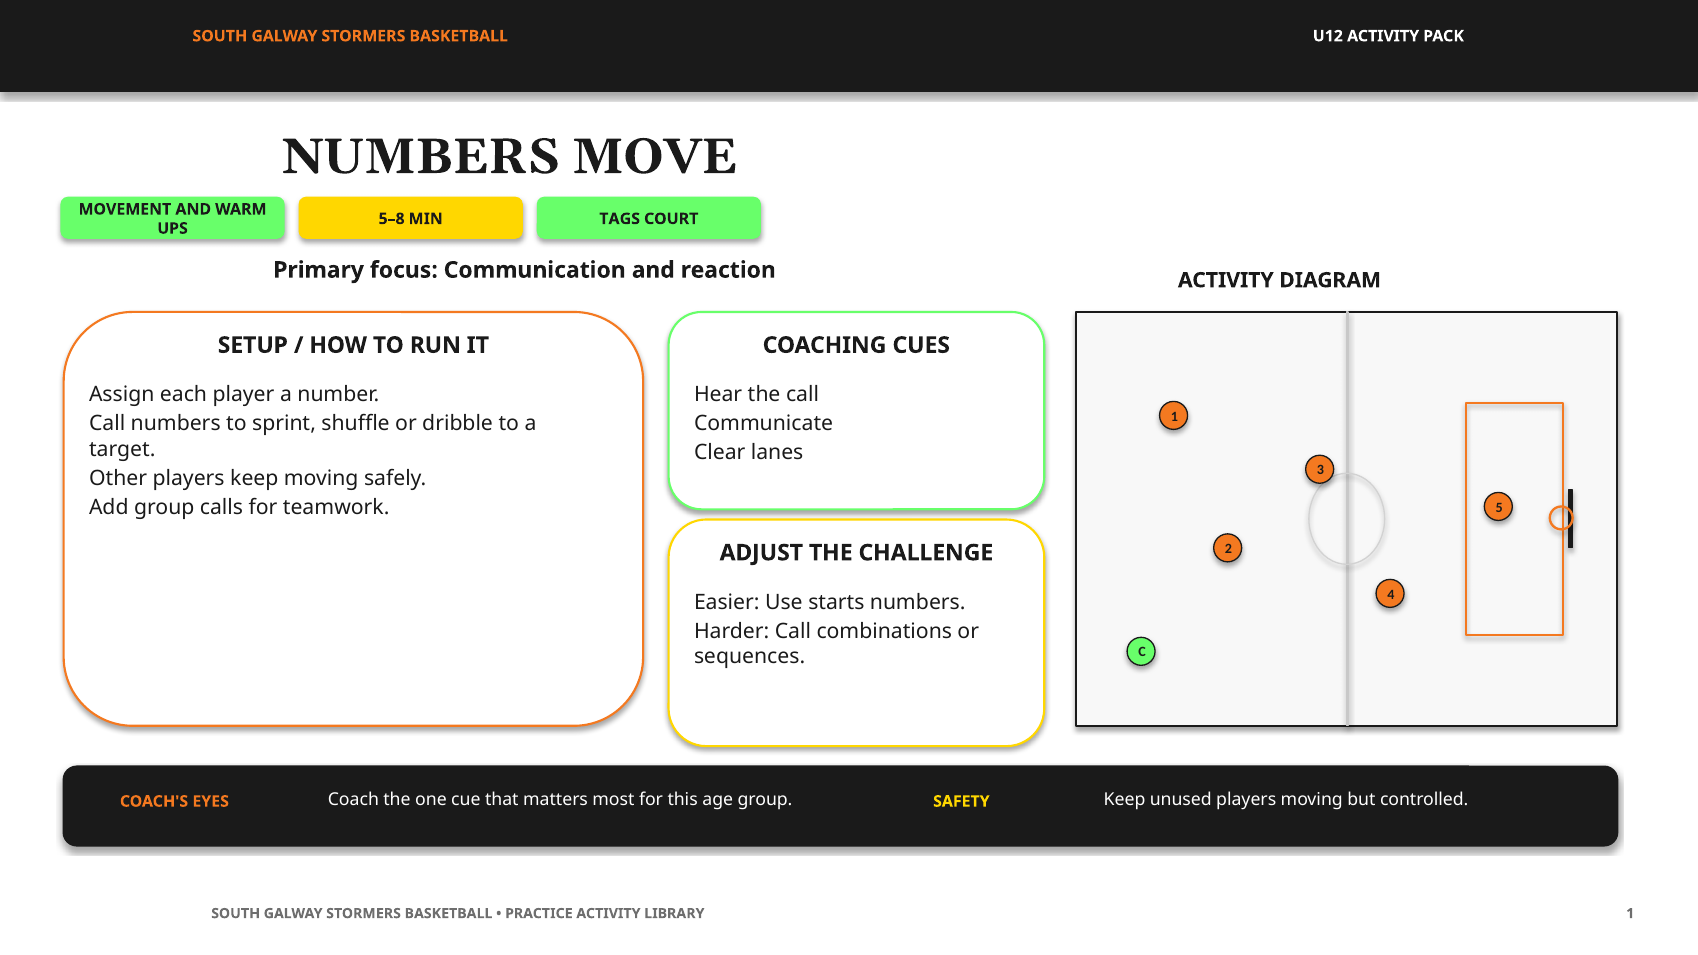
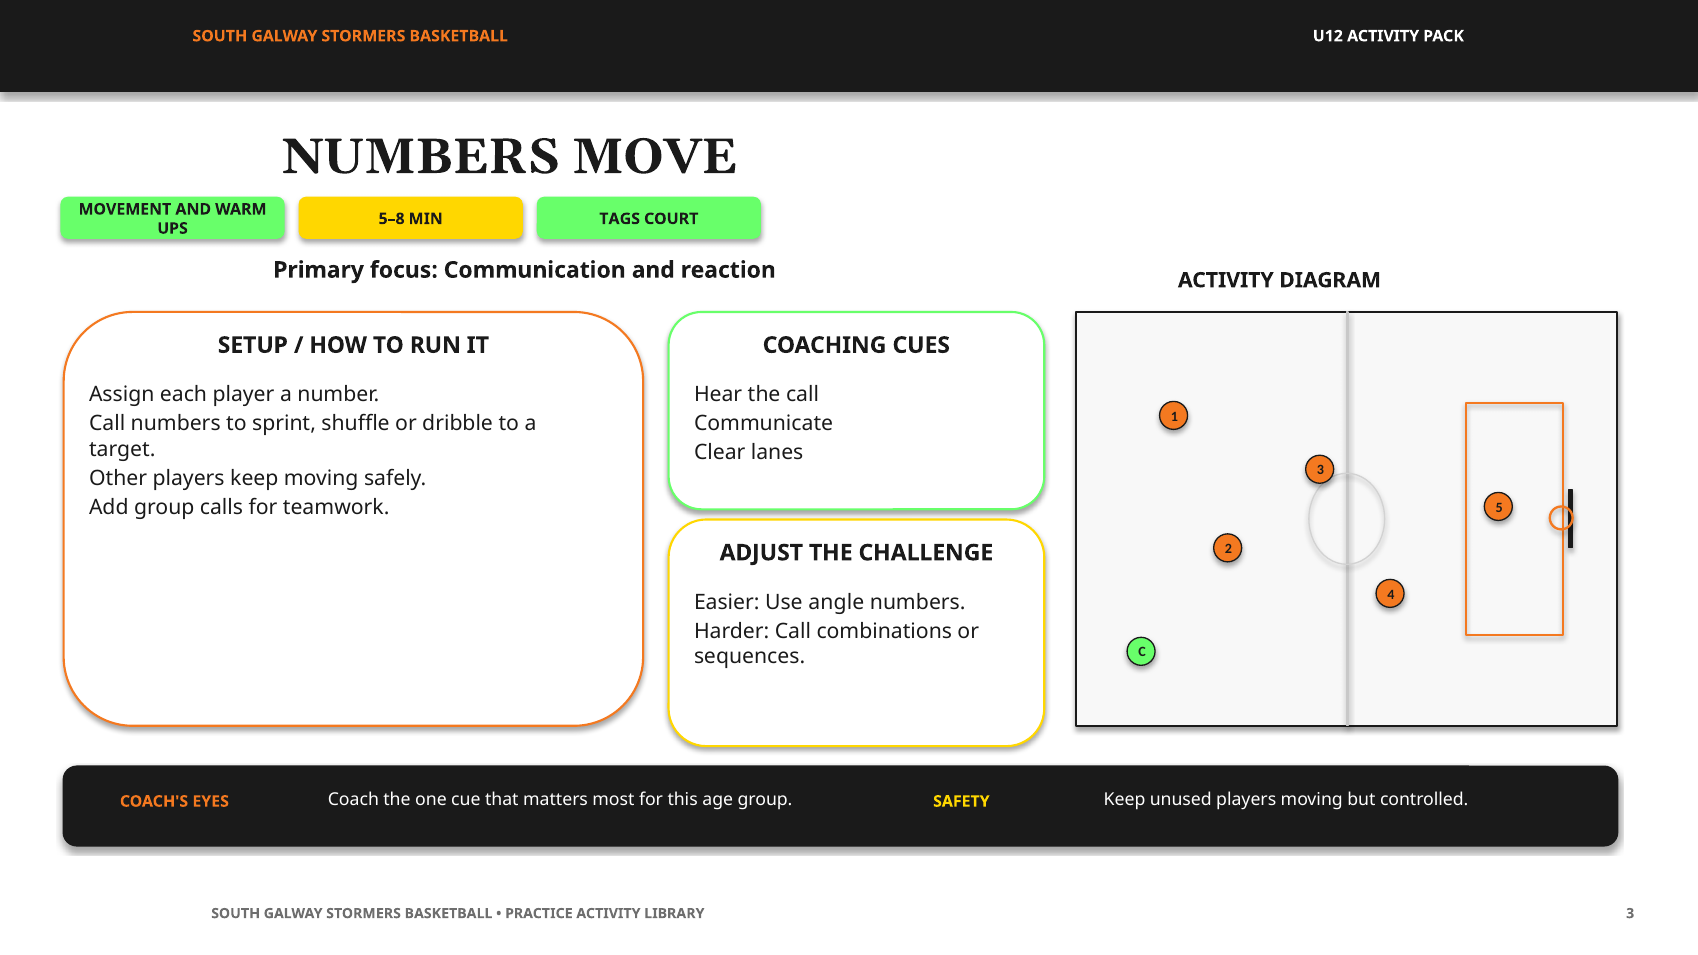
starts: starts -> angle
LIBRARY 1: 1 -> 3
